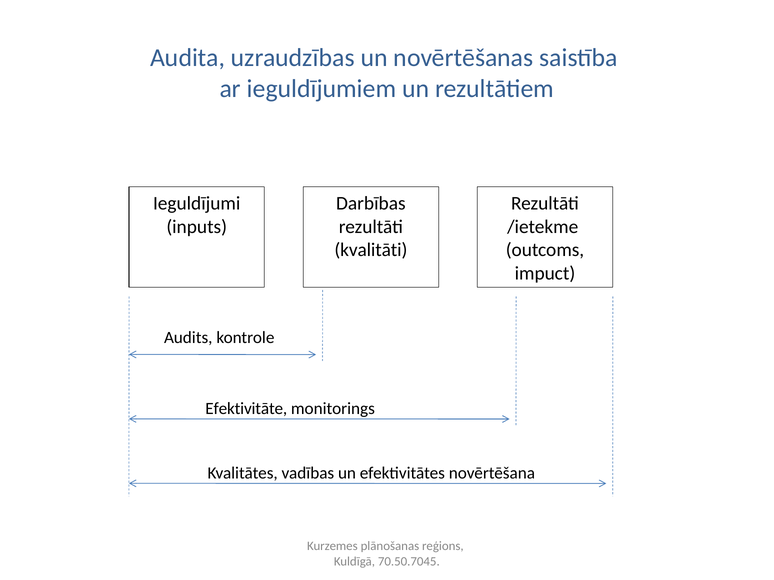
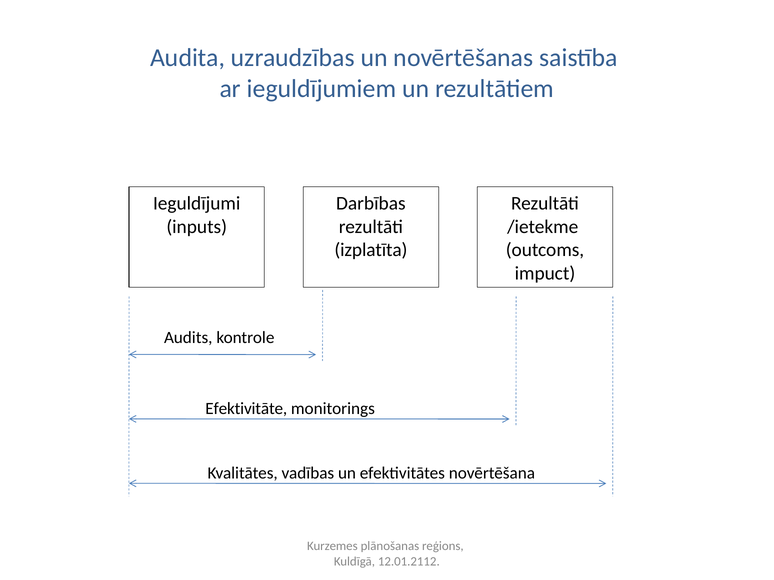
kvalitāti: kvalitāti -> izplatīta
70.50.7045: 70.50.7045 -> 12.01.2112
